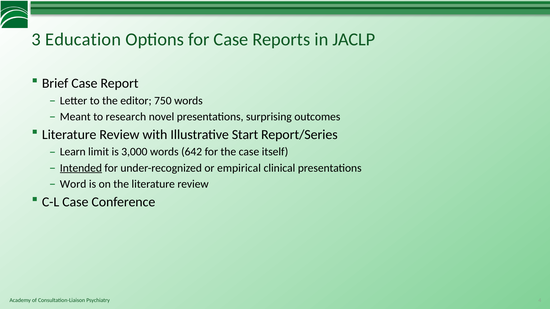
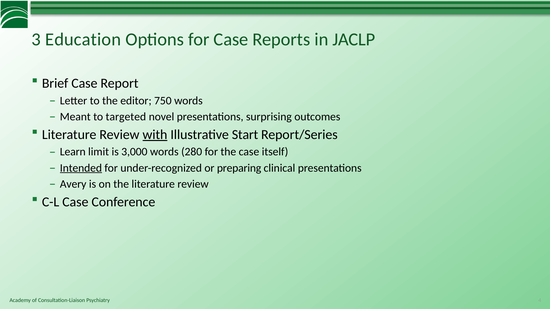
research: research -> targeted
with underline: none -> present
642: 642 -> 280
empirical: empirical -> preparing
Word: Word -> Avery
